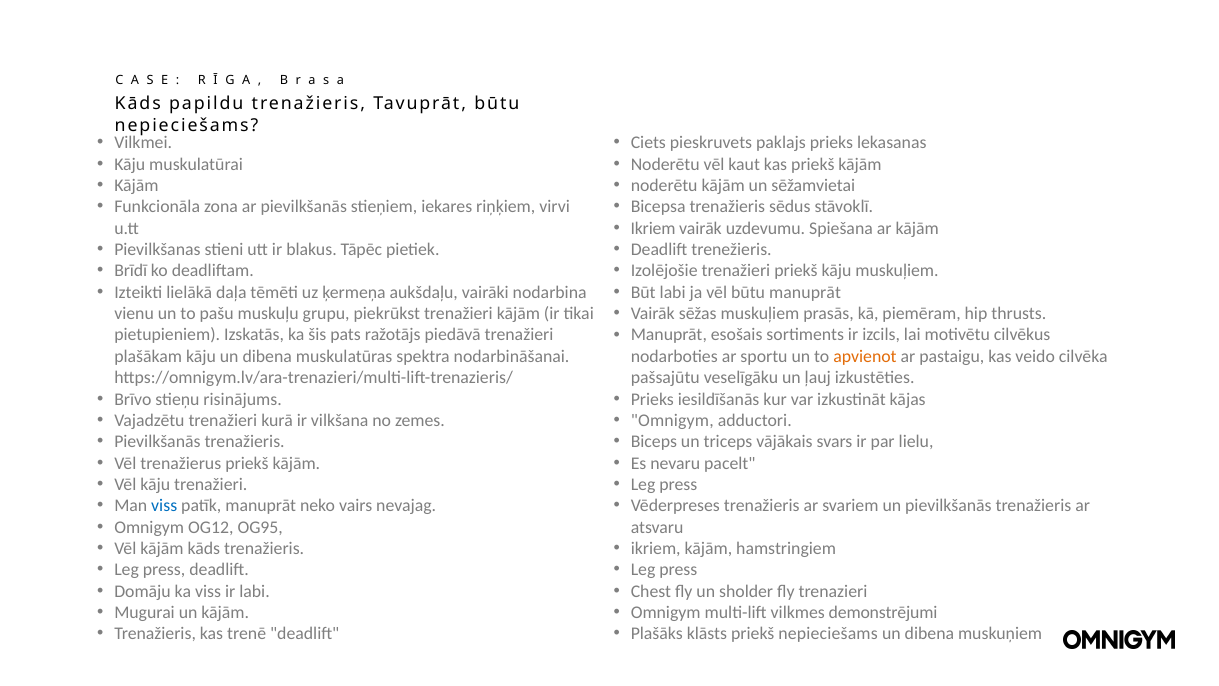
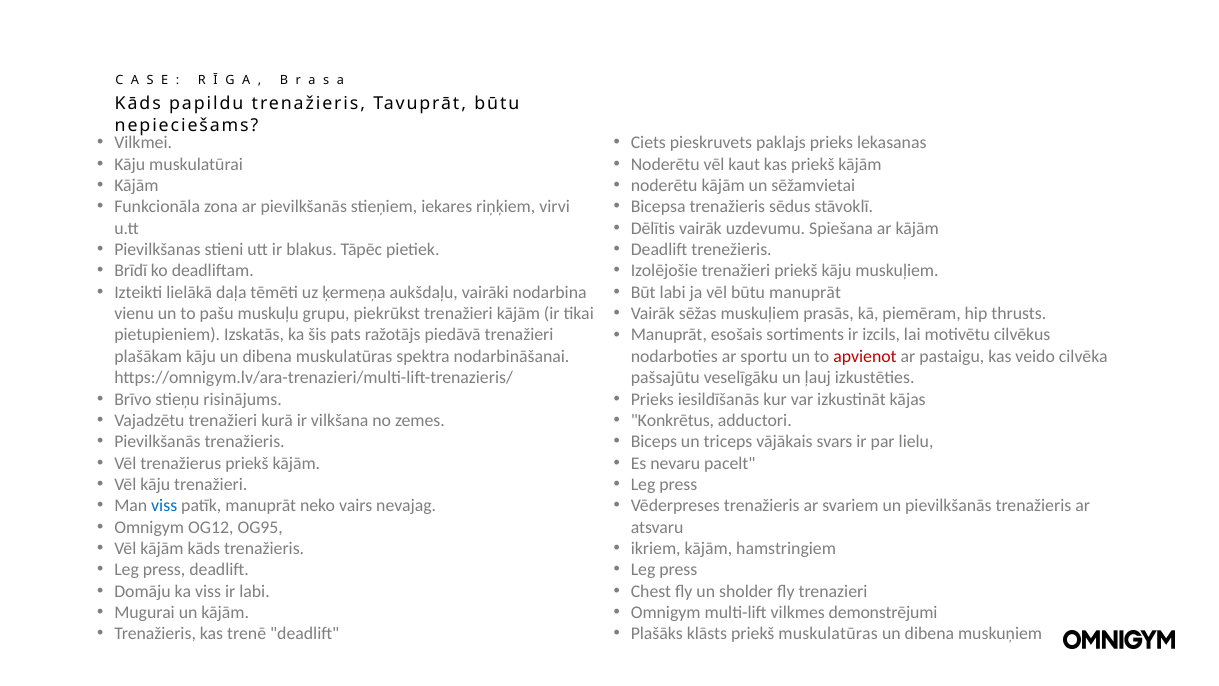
Ikriem at (653, 228): Ikriem -> Dēlītis
apvienot colour: orange -> red
Omnigym at (672, 420): Omnigym -> Konkrētus
priekš nepieciešams: nepieciešams -> muskulatūras
